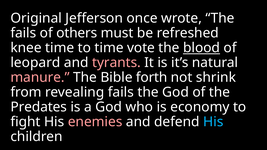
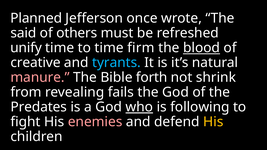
Original: Original -> Planned
fails at (23, 33): fails -> said
knee: knee -> unify
vote: vote -> firm
leopard: leopard -> creative
tyrants colour: pink -> light blue
who underline: none -> present
economy: economy -> following
His at (213, 122) colour: light blue -> yellow
